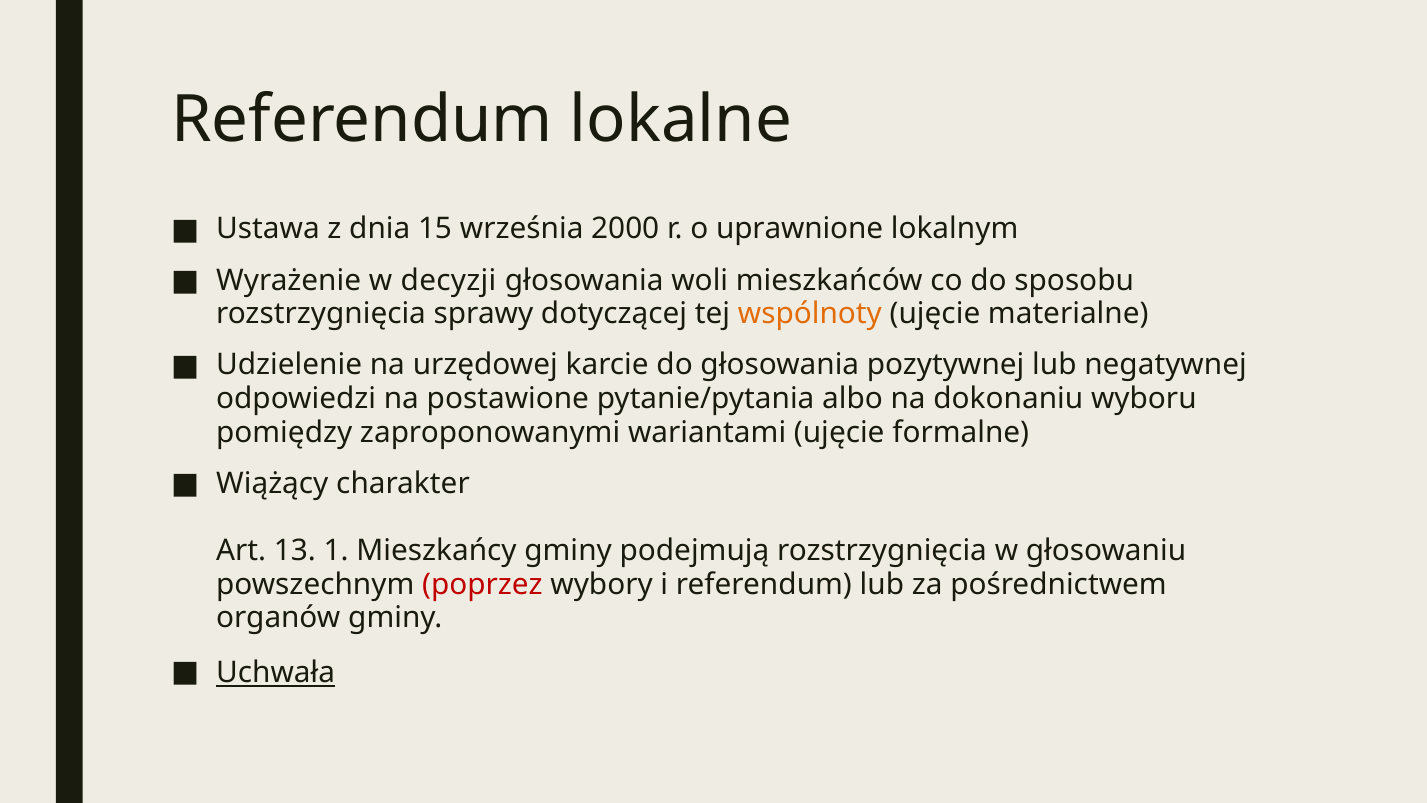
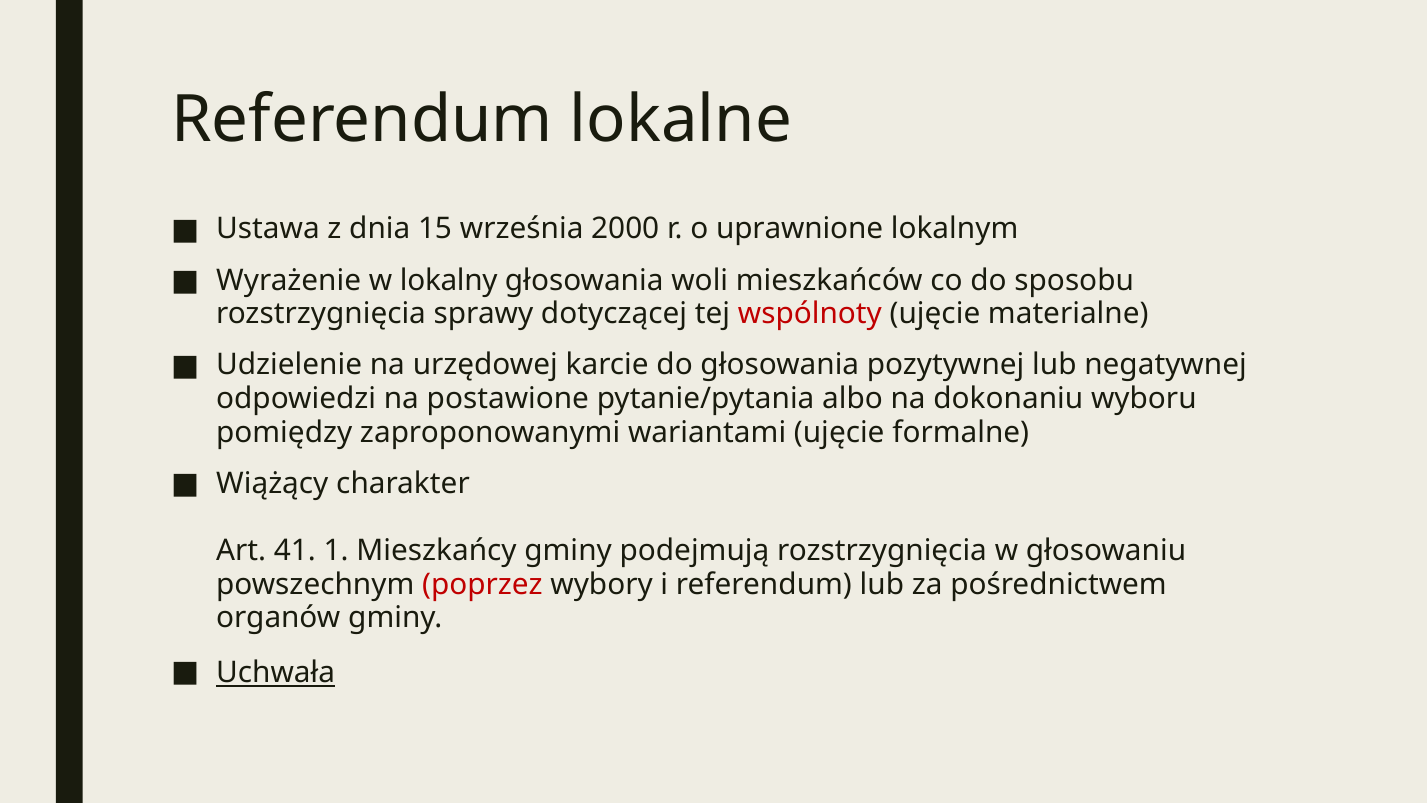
decyzji: decyzji -> lokalny
wspólnoty colour: orange -> red
13: 13 -> 41
